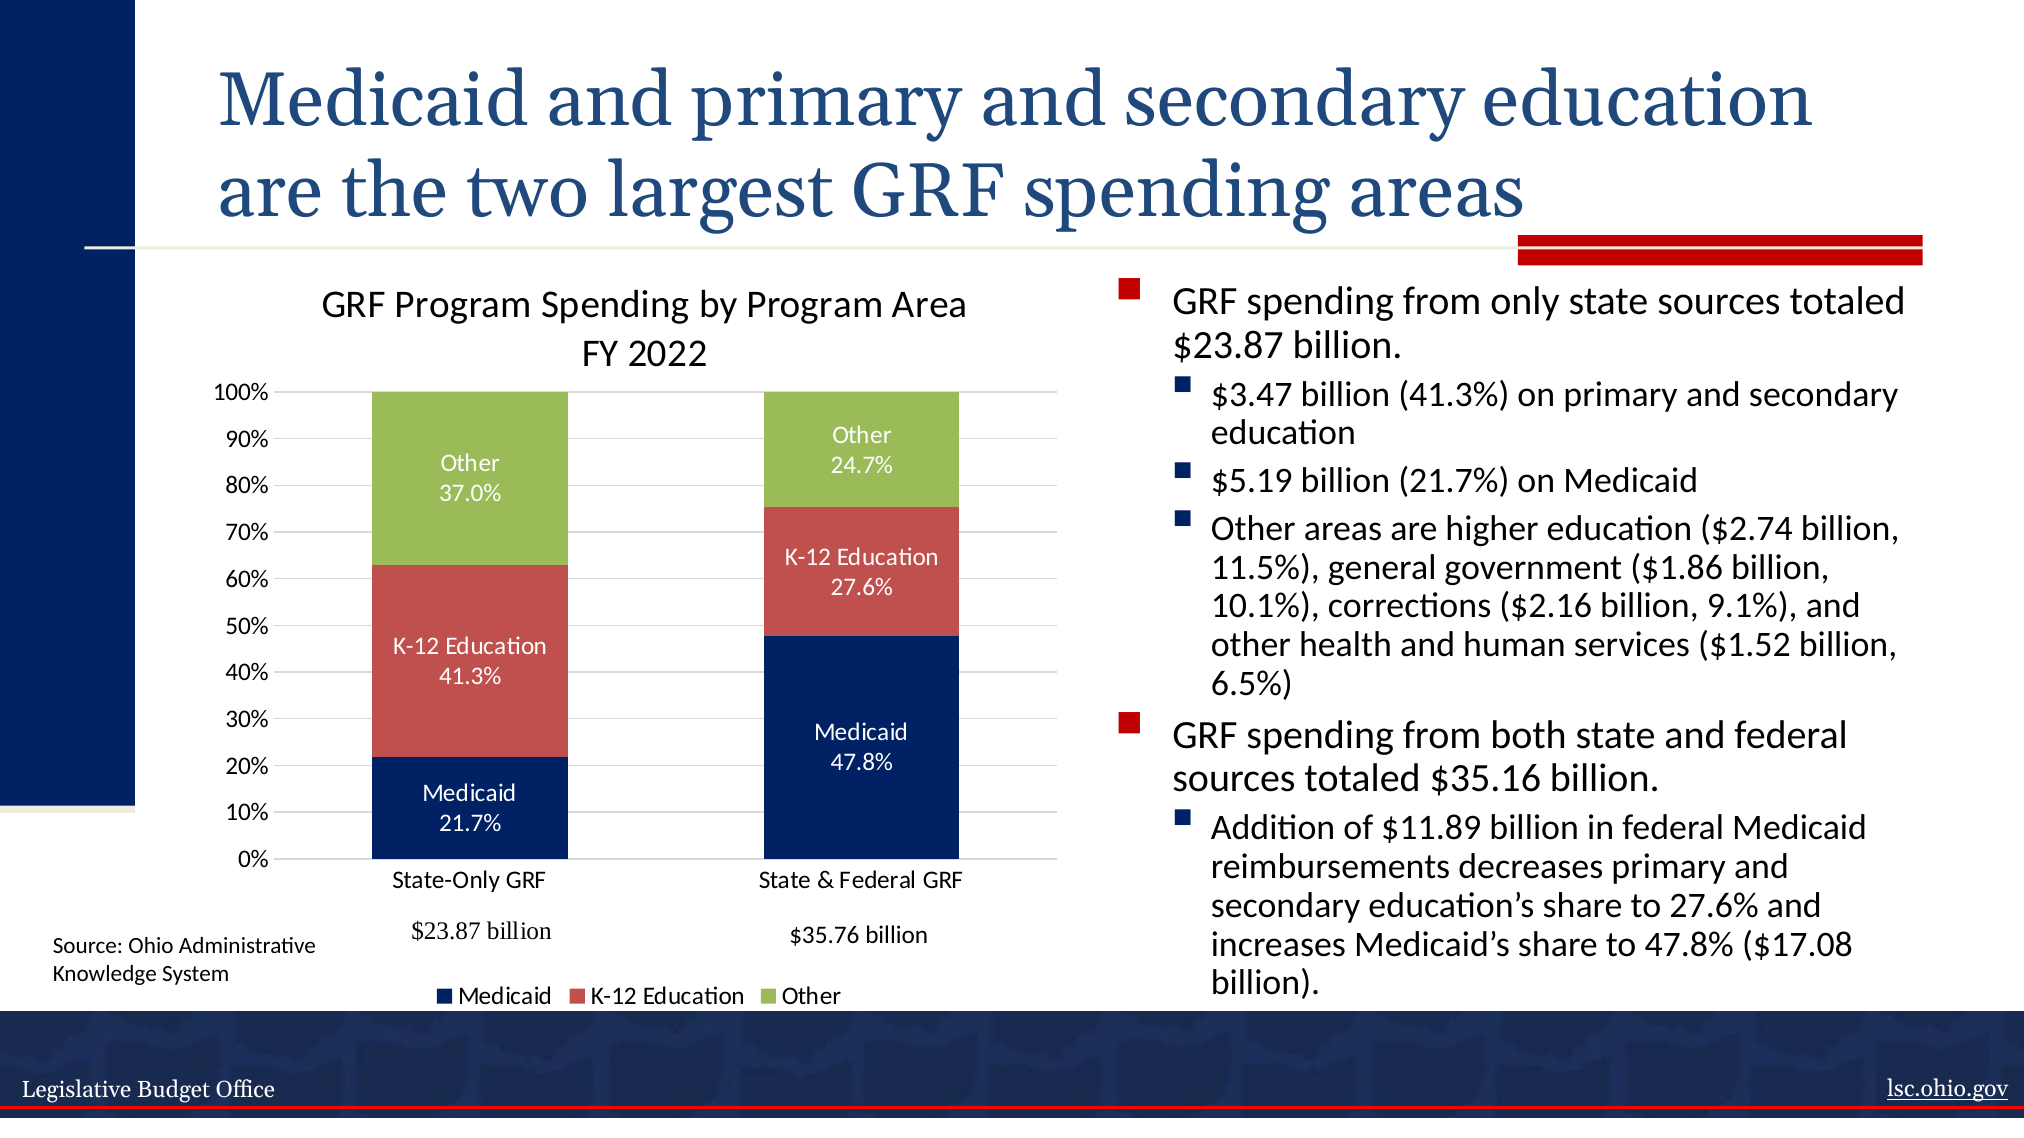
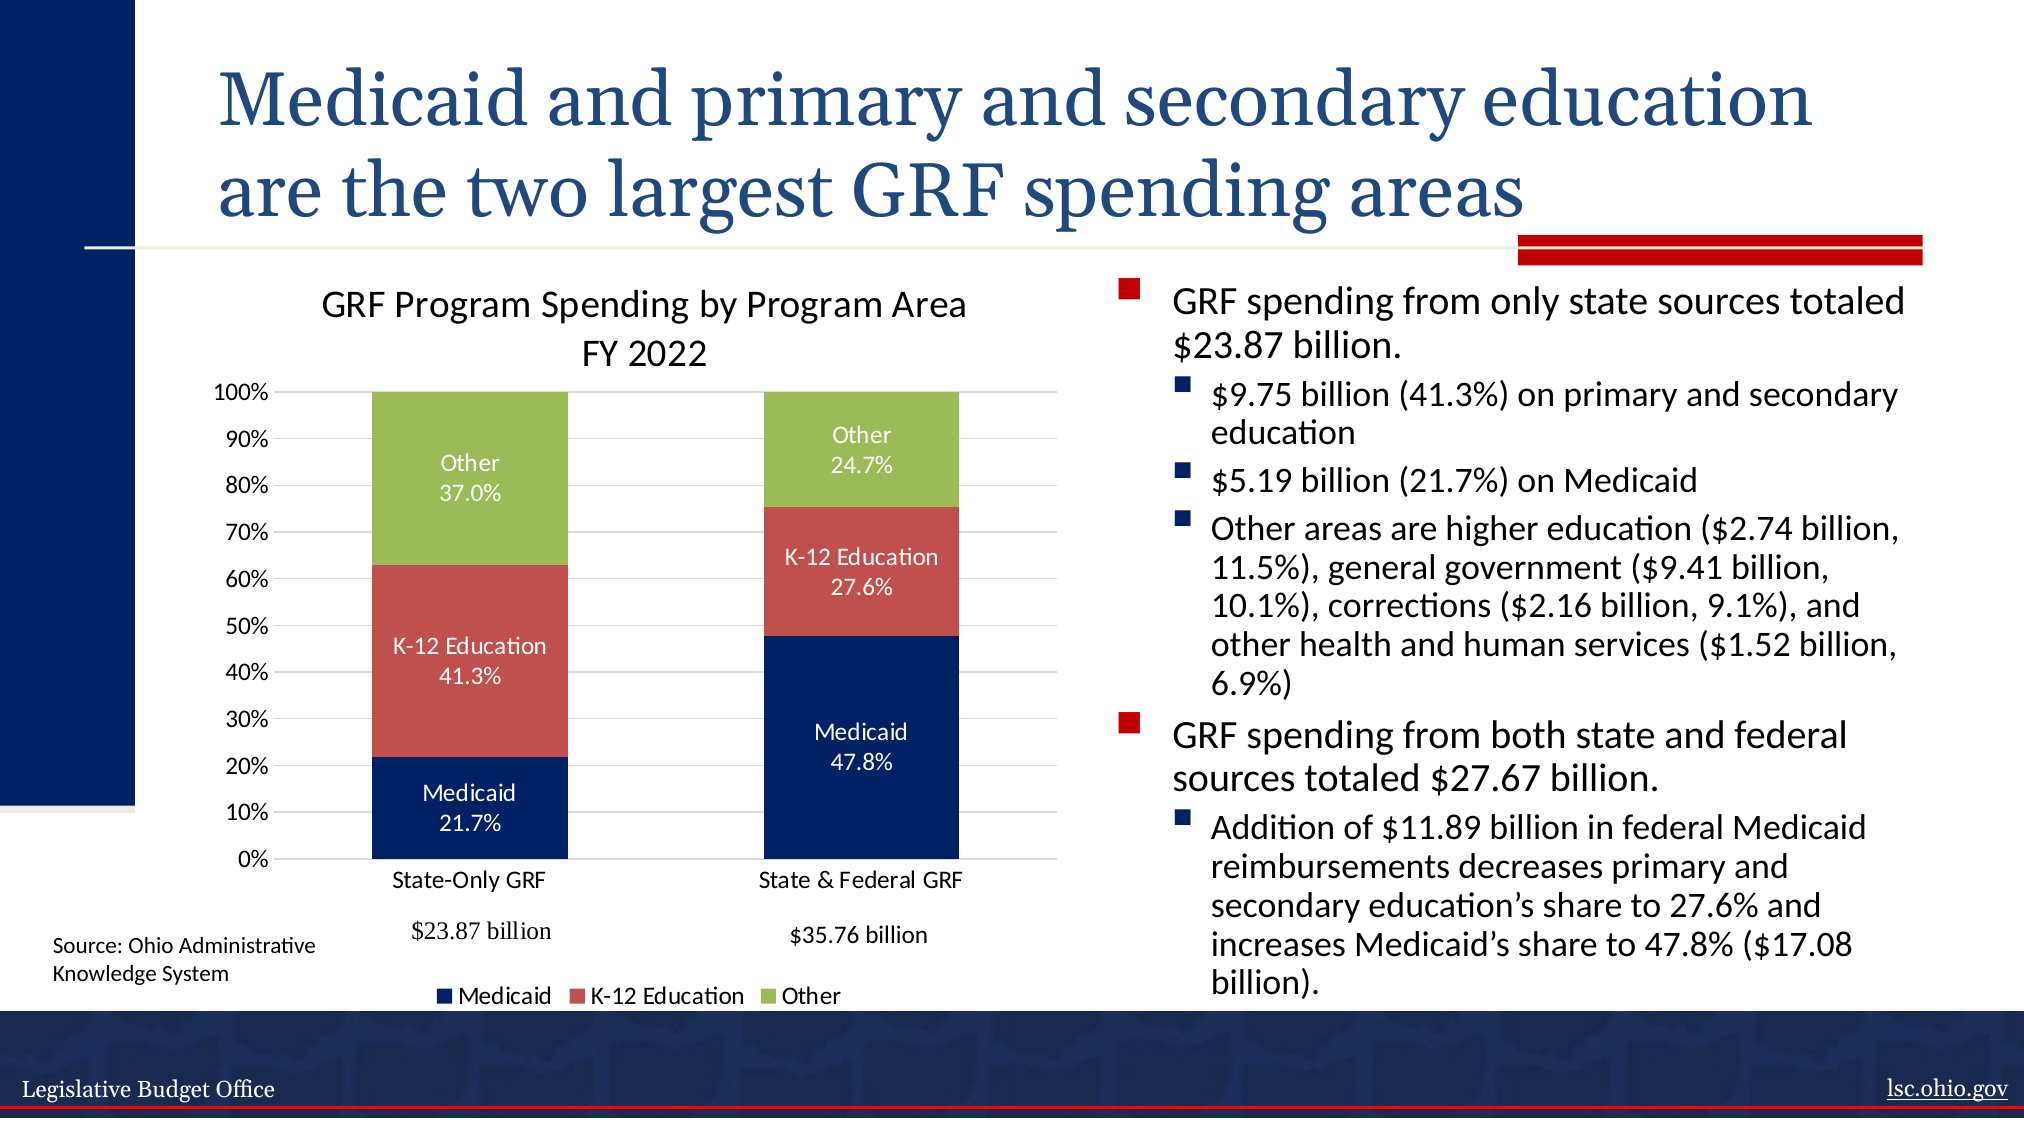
$3.47: $3.47 -> $9.75
$1.86: $1.86 -> $9.41
6.5%: 6.5% -> 6.9%
$35.16: $35.16 -> $27.67
